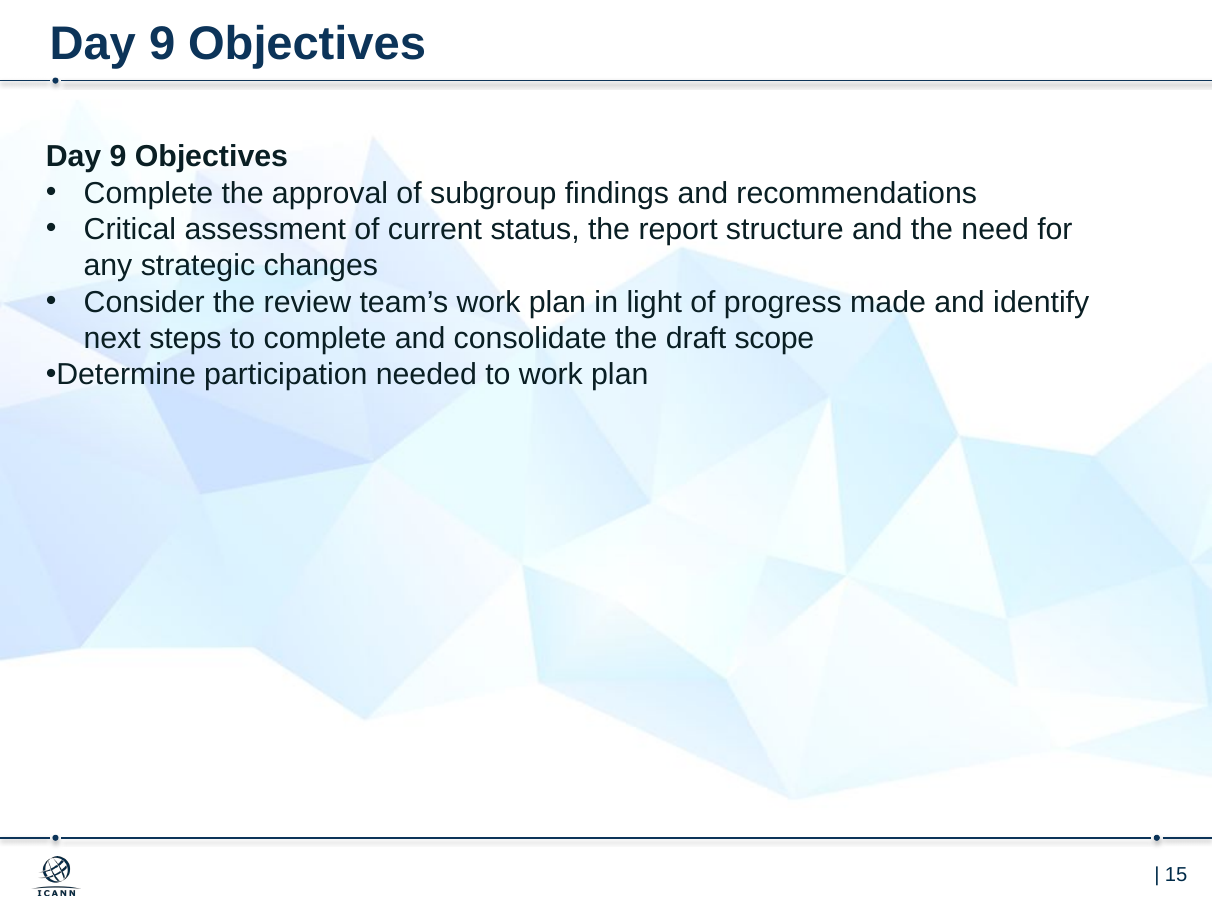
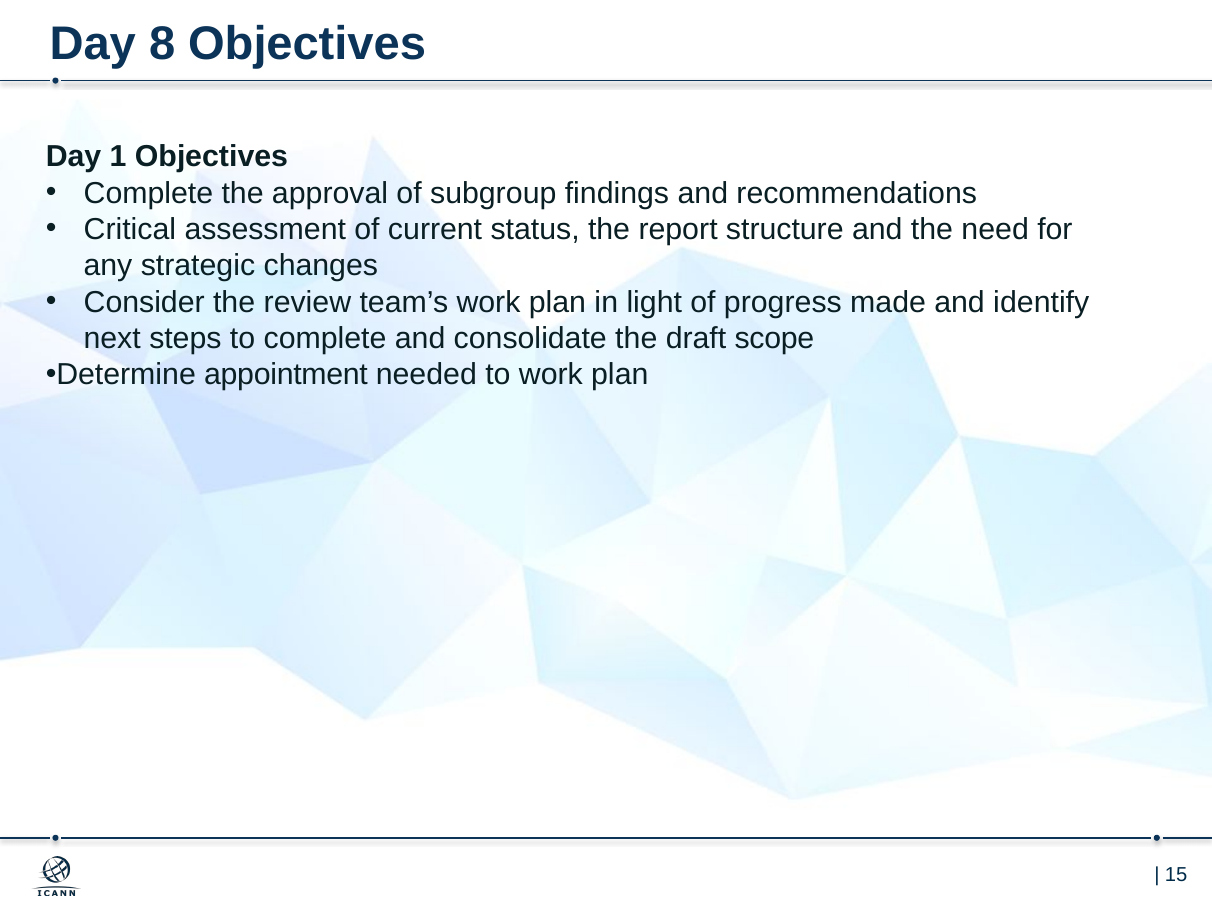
9 at (162, 44): 9 -> 8
9 at (118, 157): 9 -> 1
participation: participation -> appointment
